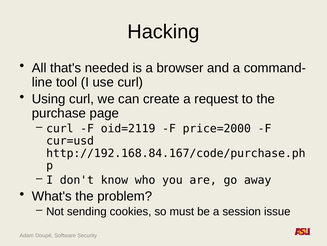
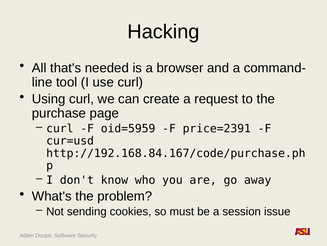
oid=2119: oid=2119 -> oid=5959
price=2000: price=2000 -> price=2391
